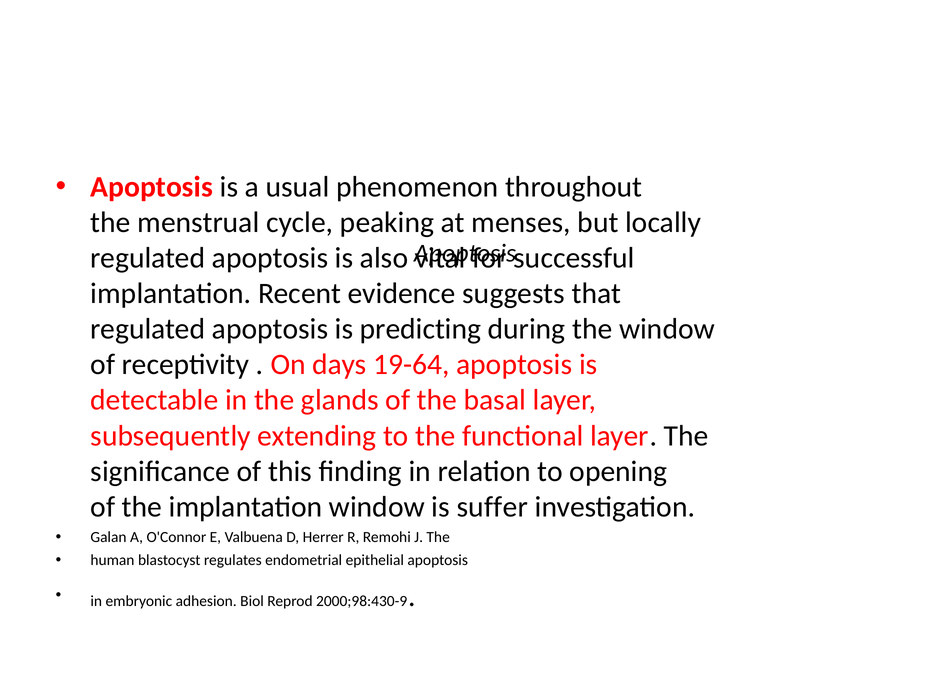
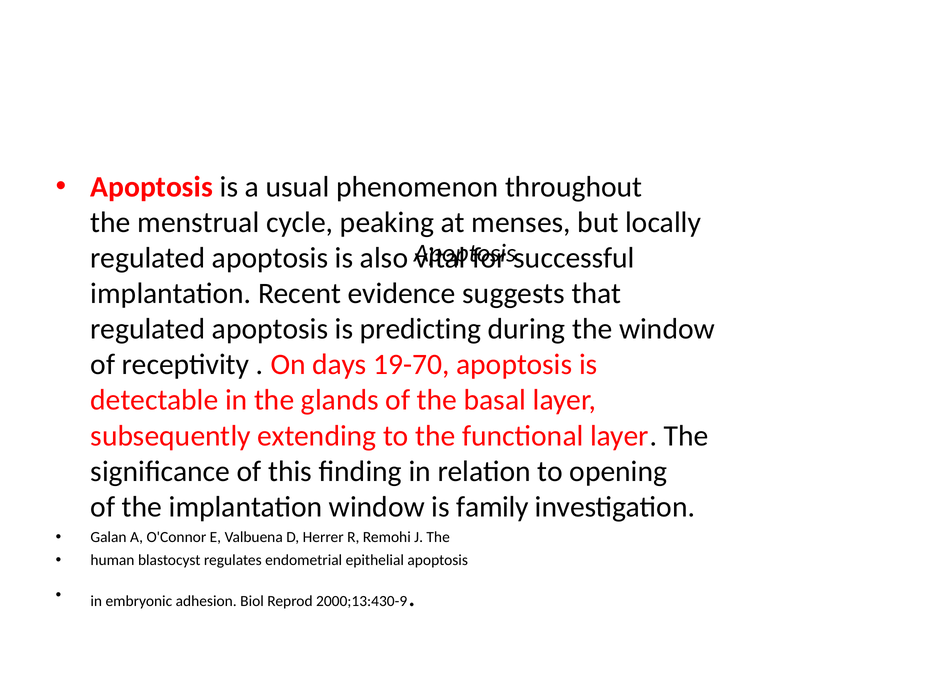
19-64: 19-64 -> 19-70
suffer: suffer -> family
2000;98:430-9: 2000;98:430-9 -> 2000;13:430-9
